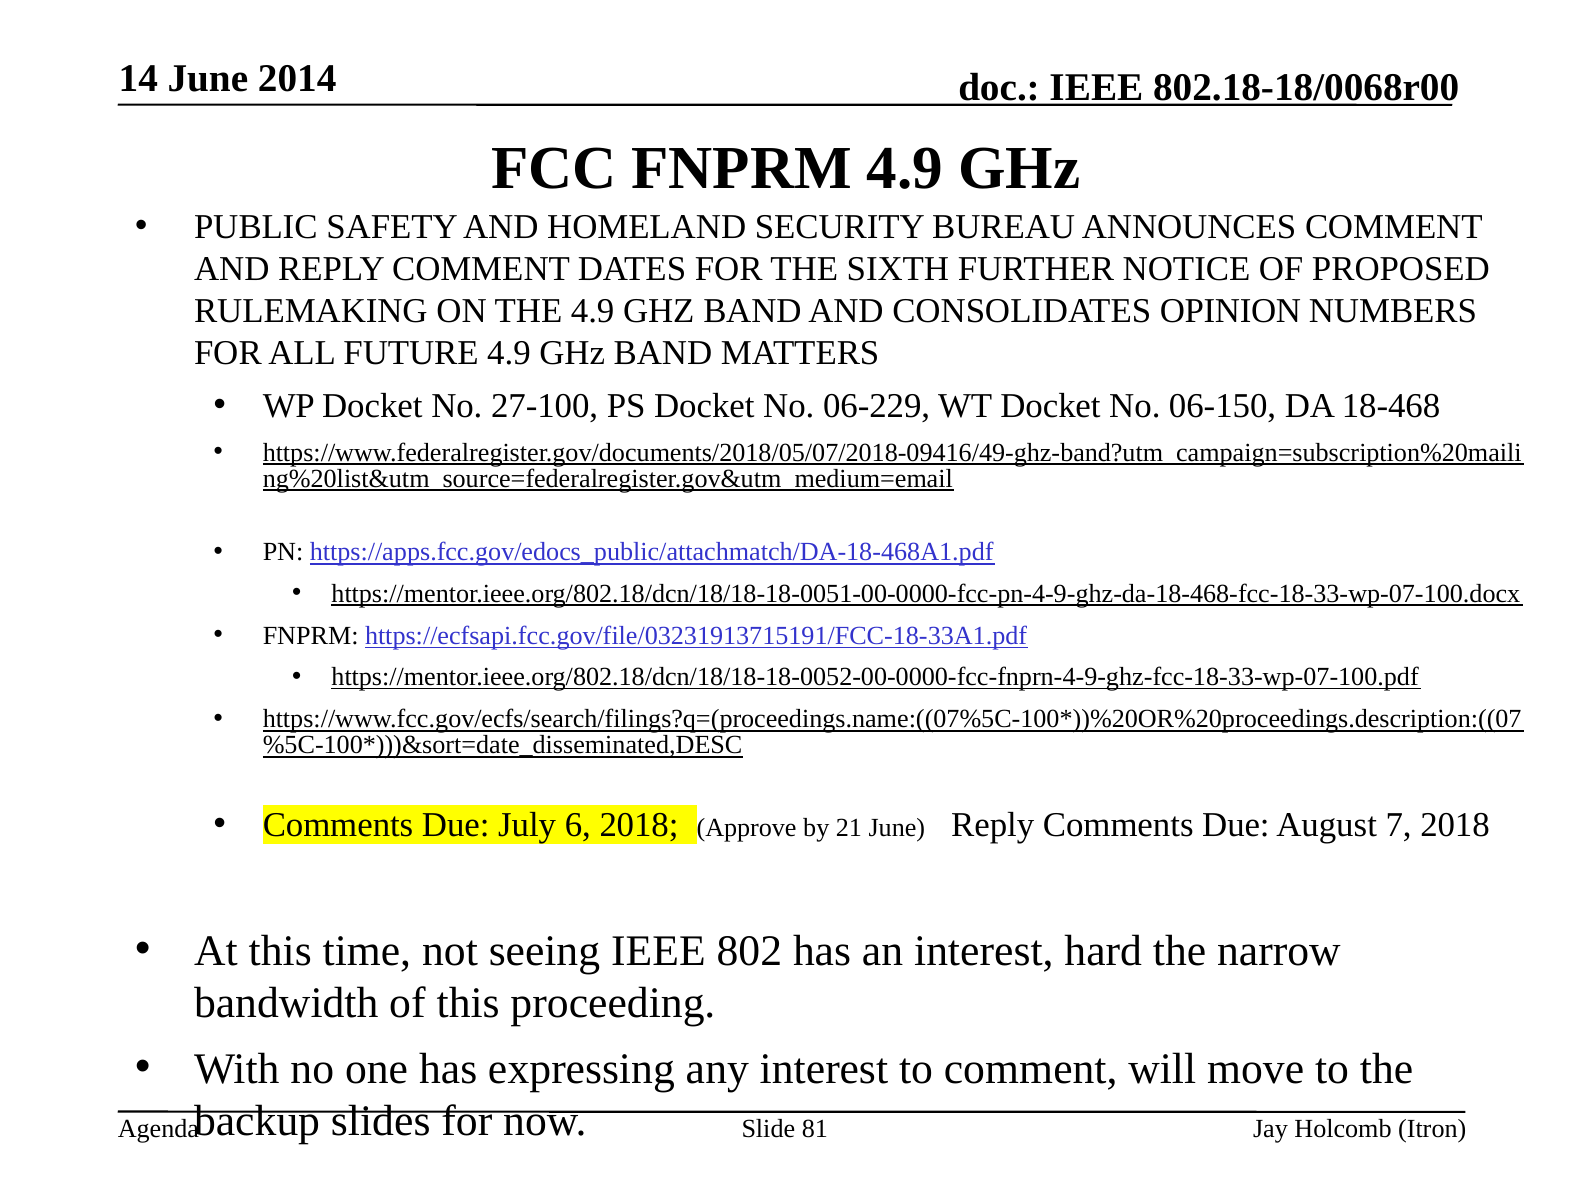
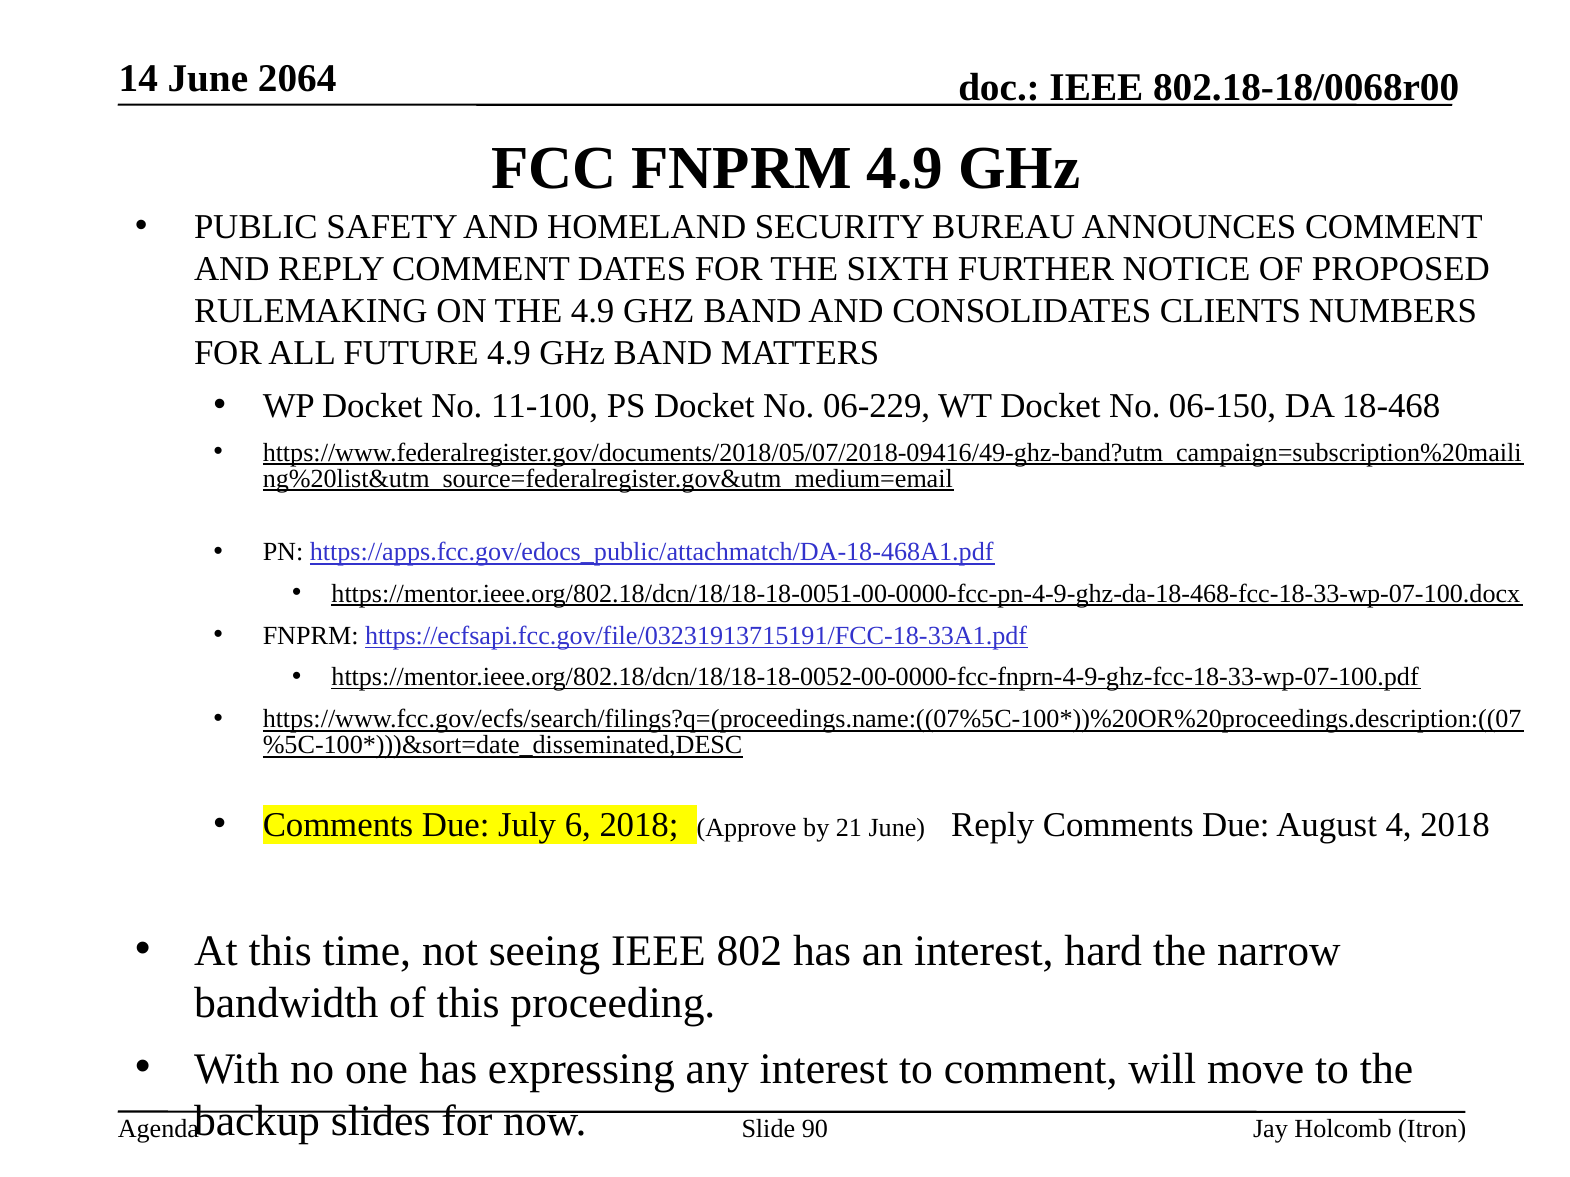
2014: 2014 -> 2064
OPINION: OPINION -> CLIENTS
27-100: 27-100 -> 11-100
7: 7 -> 4
81: 81 -> 90
